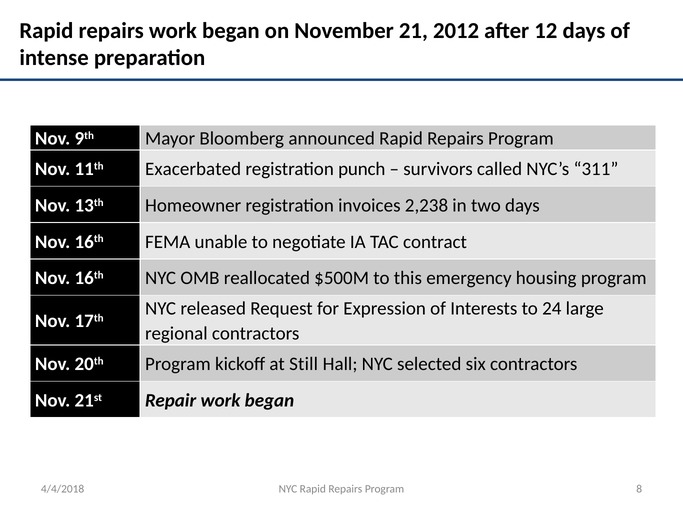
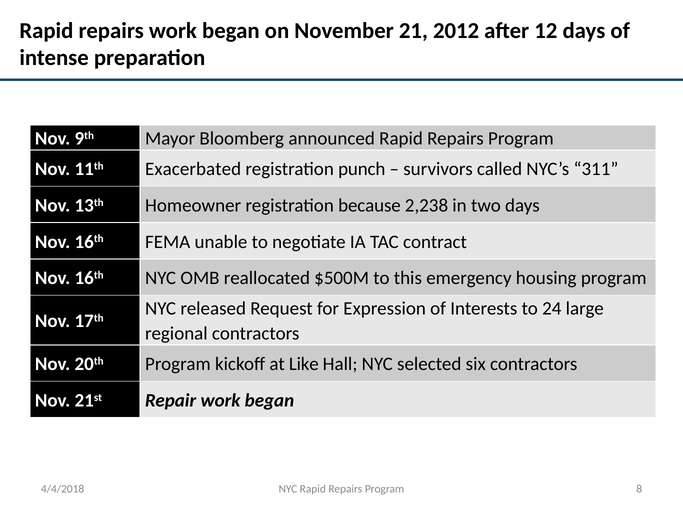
invoices: invoices -> because
Still: Still -> Like
